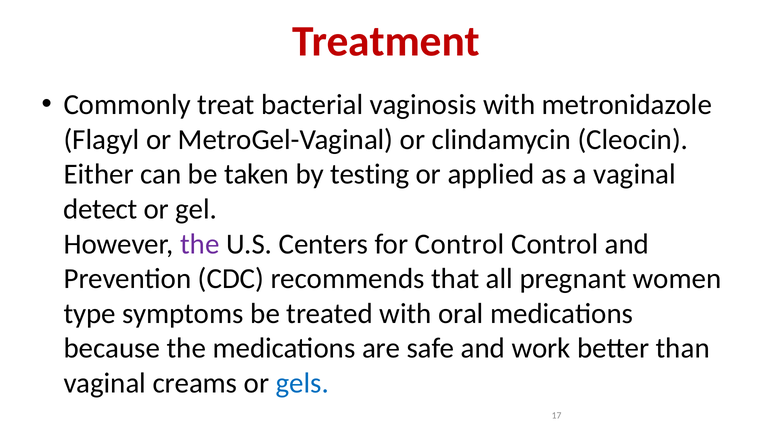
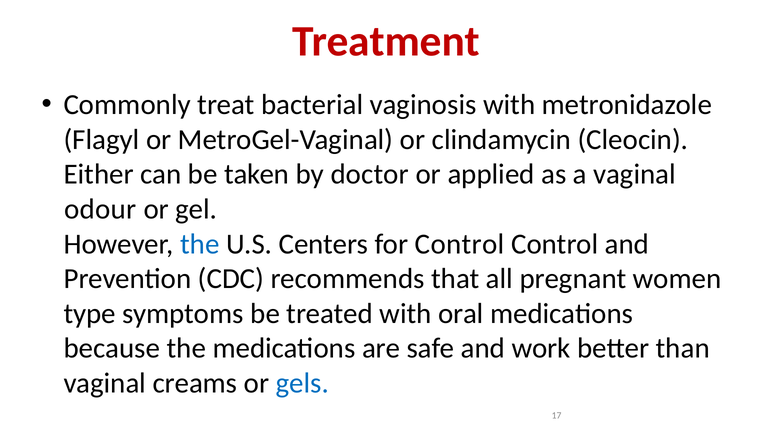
testing: testing -> doctor
detect: detect -> odour
the at (200, 244) colour: purple -> blue
